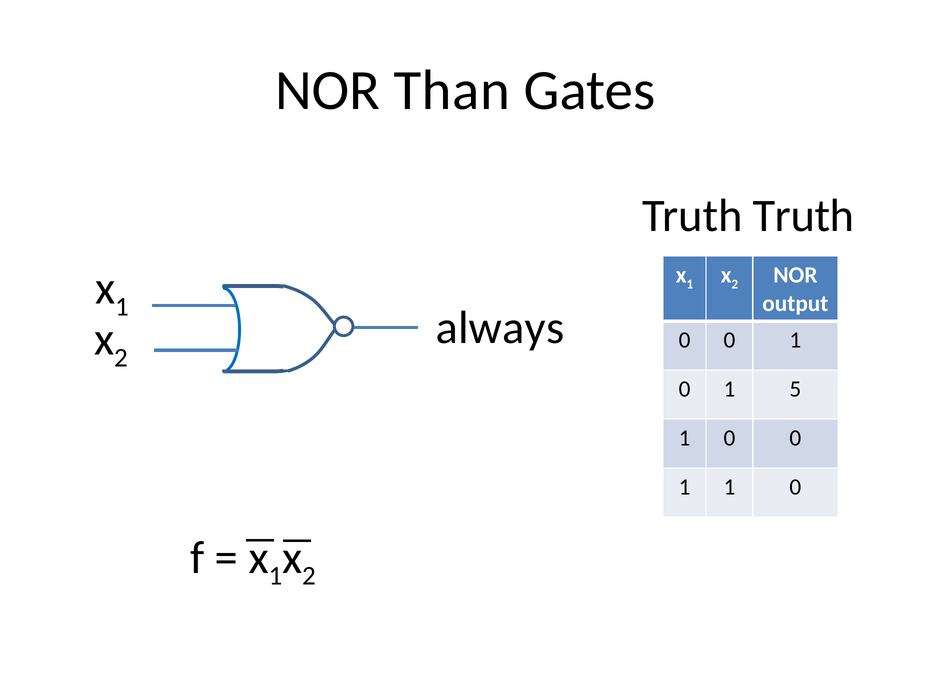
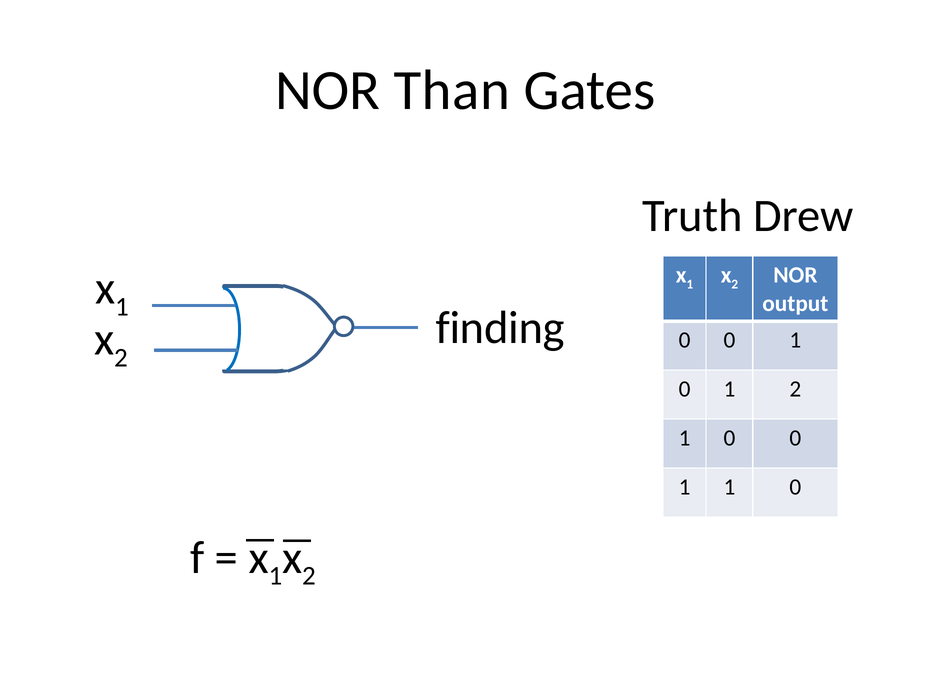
Truth Truth: Truth -> Drew
always: always -> finding
1 5: 5 -> 2
